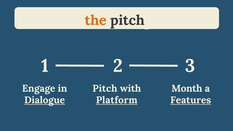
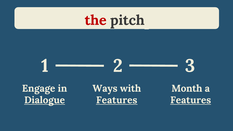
the colour: orange -> red
Pitch at (105, 88): Pitch -> Ways
Platform at (117, 100): Platform -> Features
